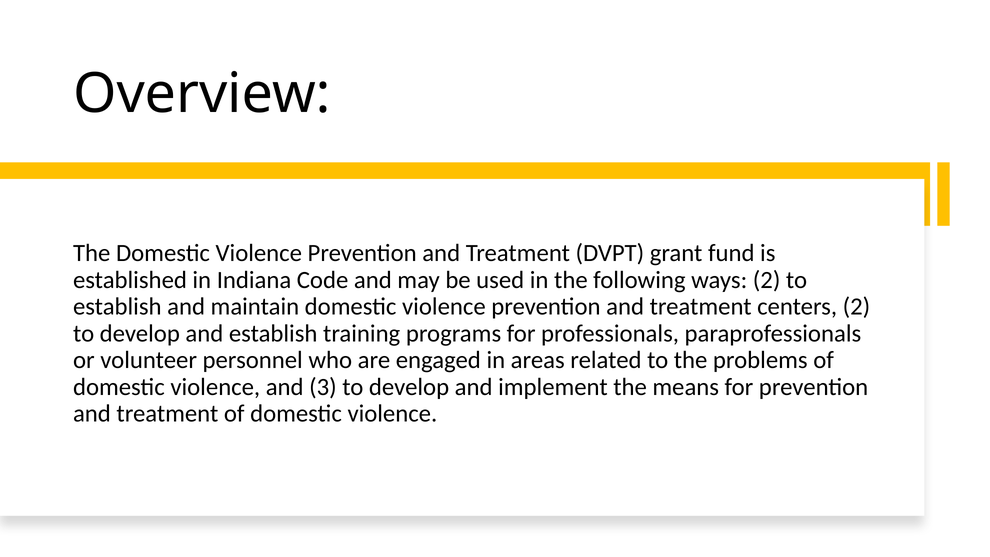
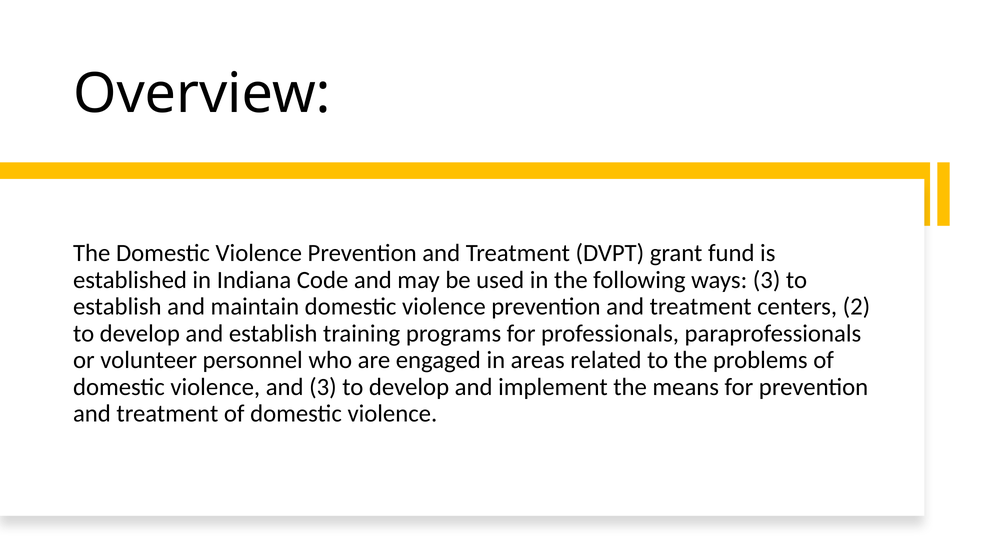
ways 2: 2 -> 3
